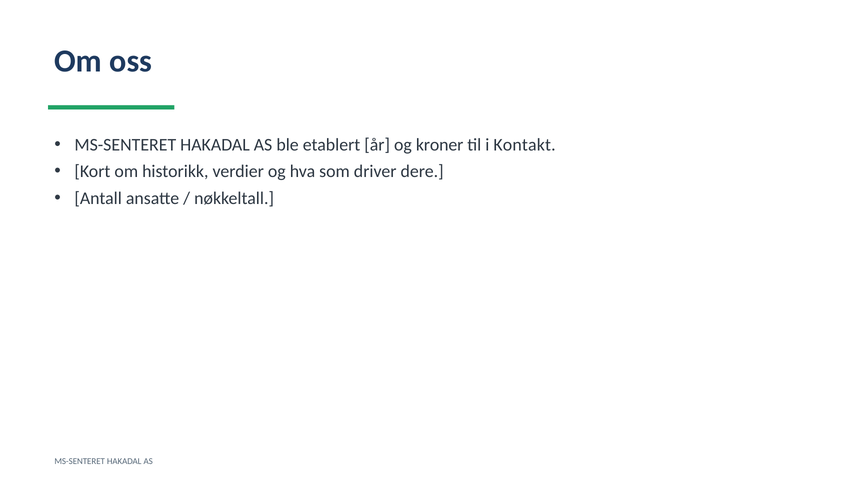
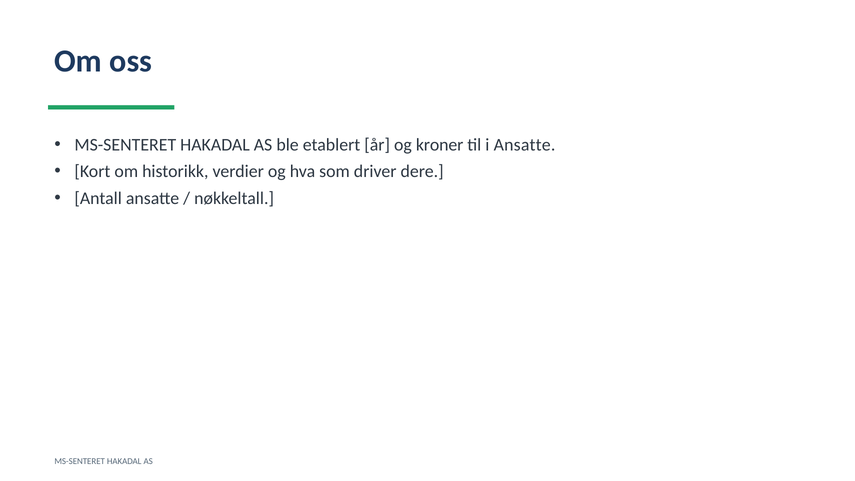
i Kontakt: Kontakt -> Ansatte
